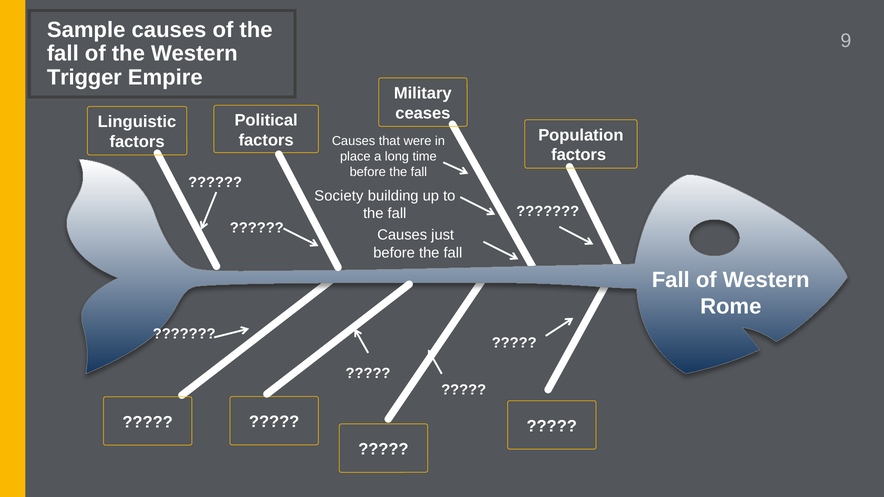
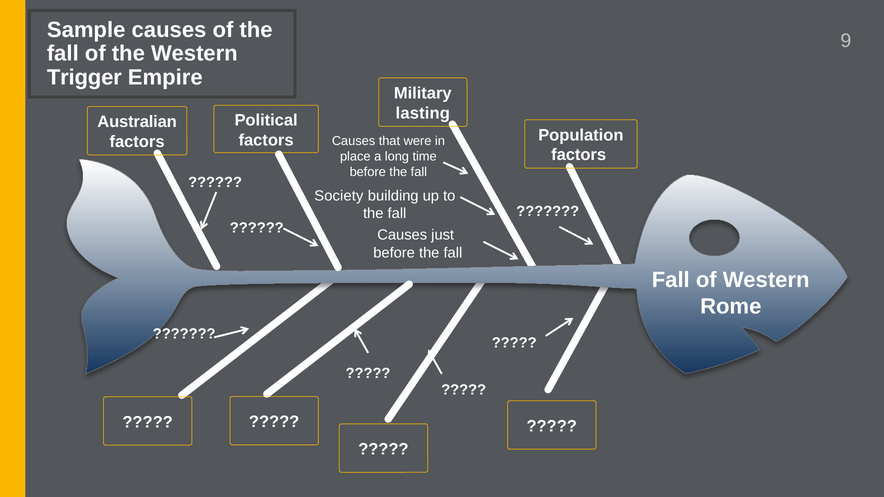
ceases: ceases -> lasting
Linguistic: Linguistic -> Australian
